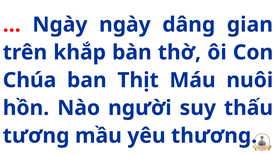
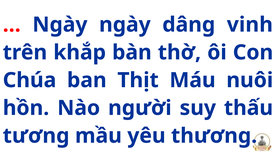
gian: gian -> vinh
